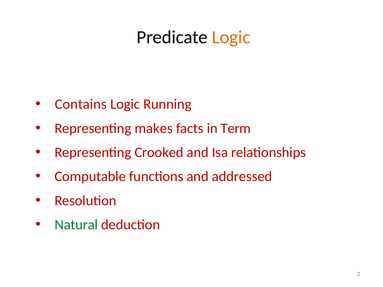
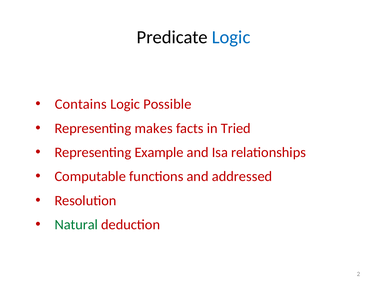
Logic at (231, 37) colour: orange -> blue
Running: Running -> Possible
Term: Term -> Tried
Crooked: Crooked -> Example
